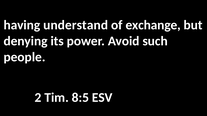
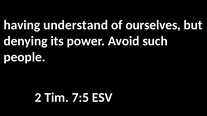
exchange: exchange -> ourselves
8:5: 8:5 -> 7:5
